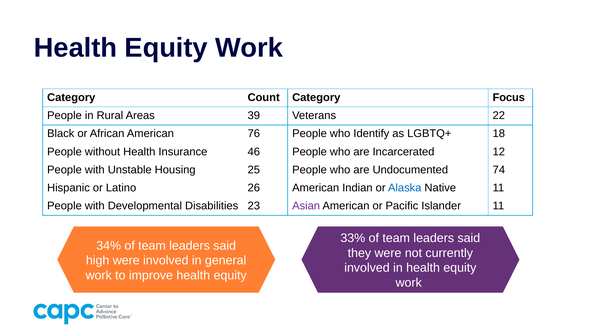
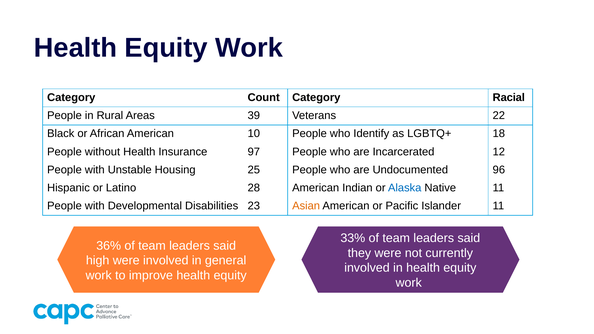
Focus: Focus -> Racial
76: 76 -> 10
46: 46 -> 97
74: 74 -> 96
26: 26 -> 28
Asian colour: purple -> orange
34%: 34% -> 36%
